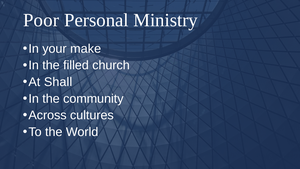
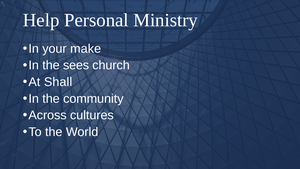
Poor: Poor -> Help
filled: filled -> sees
